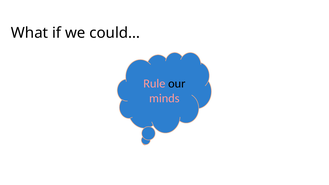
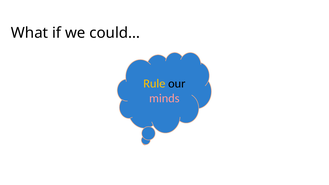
Rule colour: pink -> yellow
